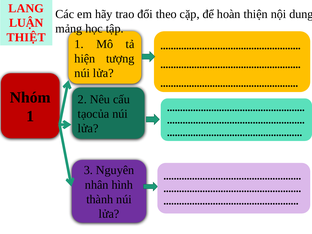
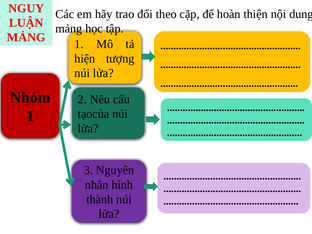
LANG: LANG -> NGUY
THIỆT at (26, 37): THIỆT -> MẢNG
